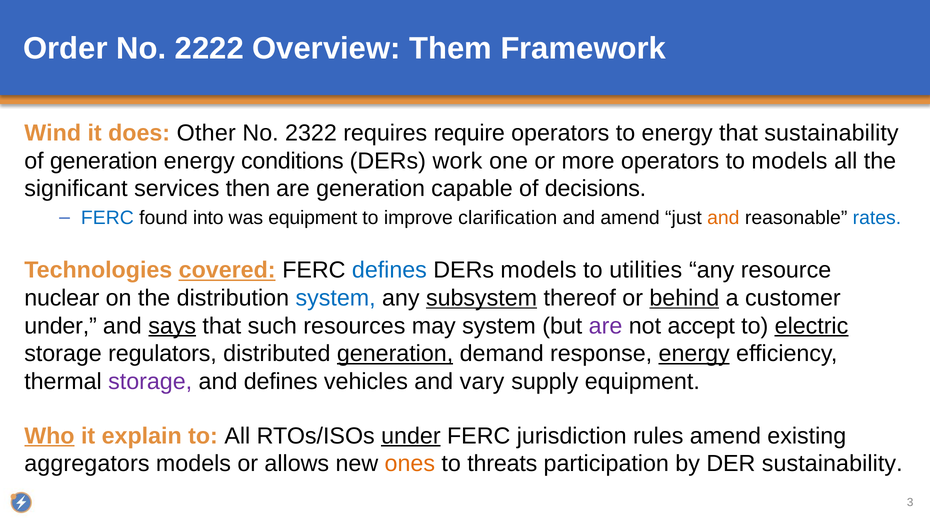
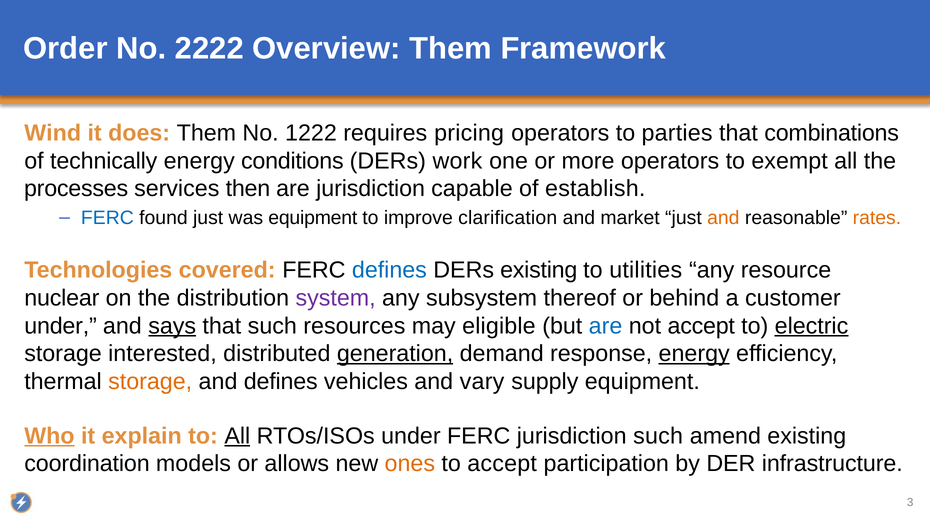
does Other: Other -> Them
2322: 2322 -> 1222
require: require -> pricing
to energy: energy -> parties
that sustainability: sustainability -> combinations
of generation: generation -> technically
to models: models -> exempt
significant: significant -> processes
are generation: generation -> jurisdiction
decisions: decisions -> establish
found into: into -> just
and amend: amend -> market
rates colour: blue -> orange
covered underline: present -> none
DERs models: models -> existing
system at (336, 298) colour: blue -> purple
subsystem underline: present -> none
behind underline: present -> none
may system: system -> eligible
are at (606, 326) colour: purple -> blue
regulators: regulators -> interested
storage at (150, 382) colour: purple -> orange
All at (237, 436) underline: none -> present
under at (411, 436) underline: present -> none
jurisdiction rules: rules -> such
aggregators: aggregators -> coordination
to threats: threats -> accept
DER sustainability: sustainability -> infrastructure
